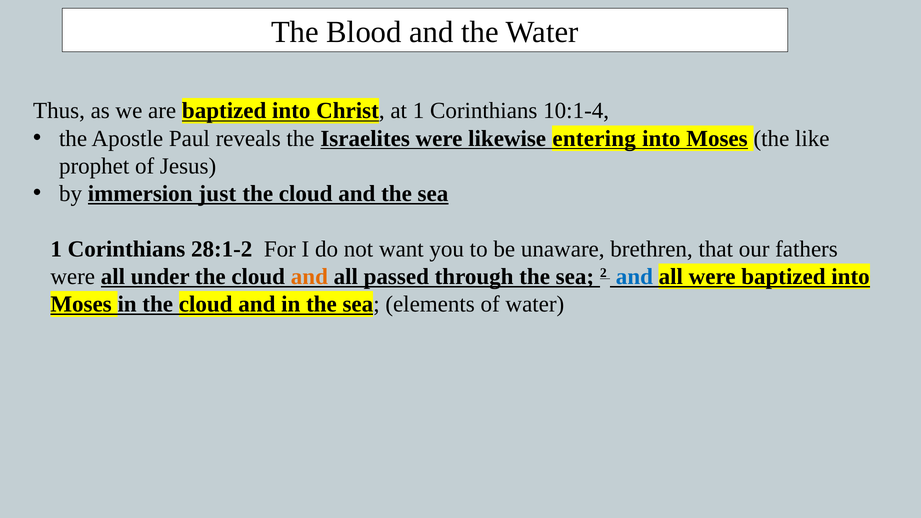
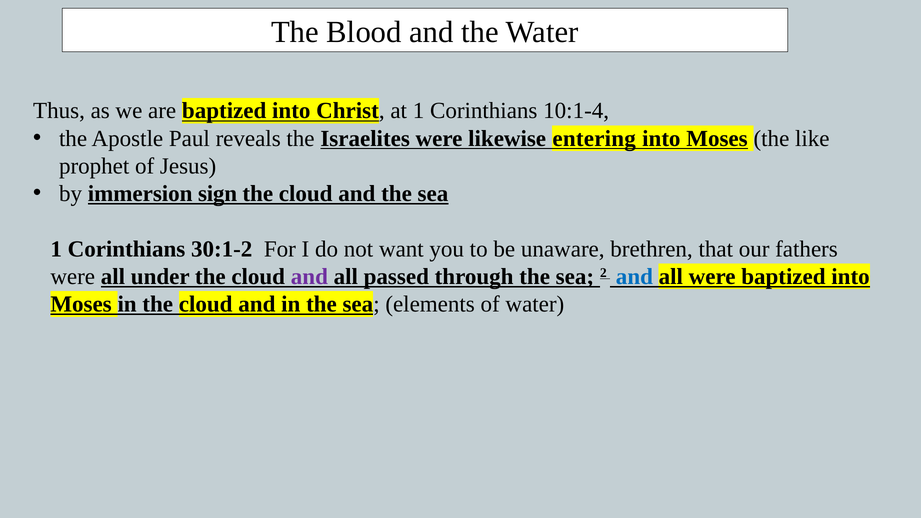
just: just -> sign
28:1-2: 28:1-2 -> 30:1-2
and at (309, 277) colour: orange -> purple
